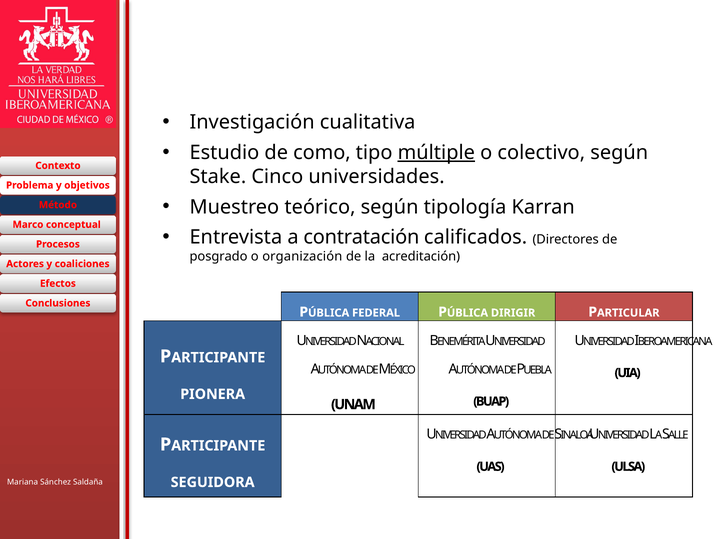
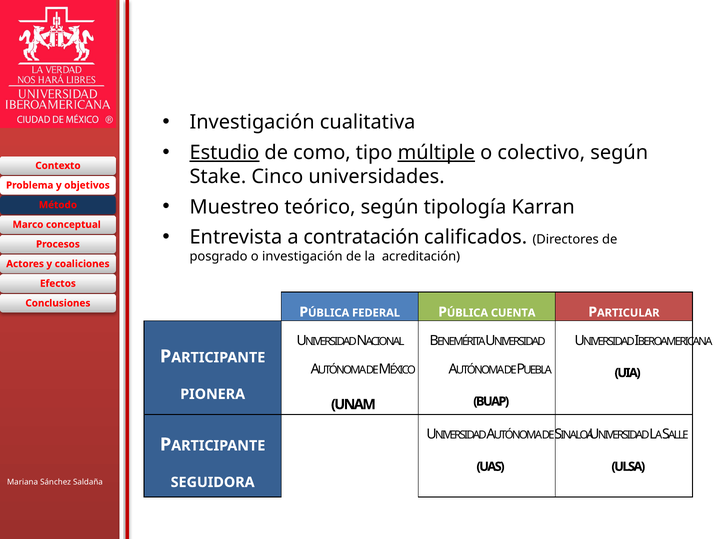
Estudio underline: none -> present
o organización: organización -> investigación
DIRIGIR: DIRIGIR -> CUENTA
